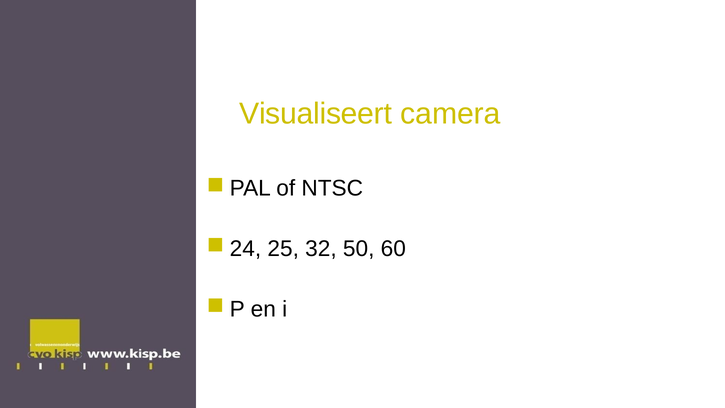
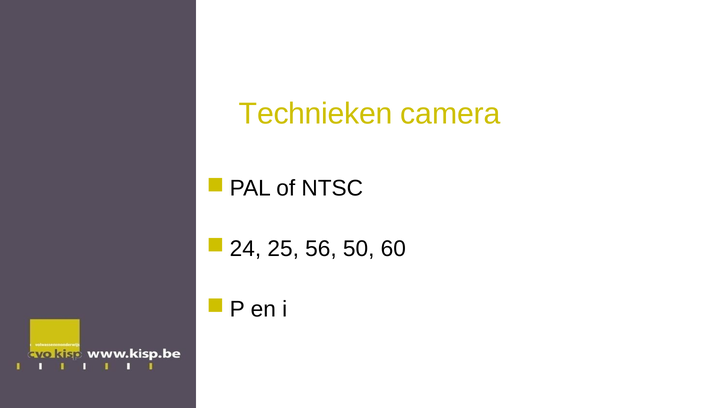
Visualiseert: Visualiseert -> Technieken
32: 32 -> 56
